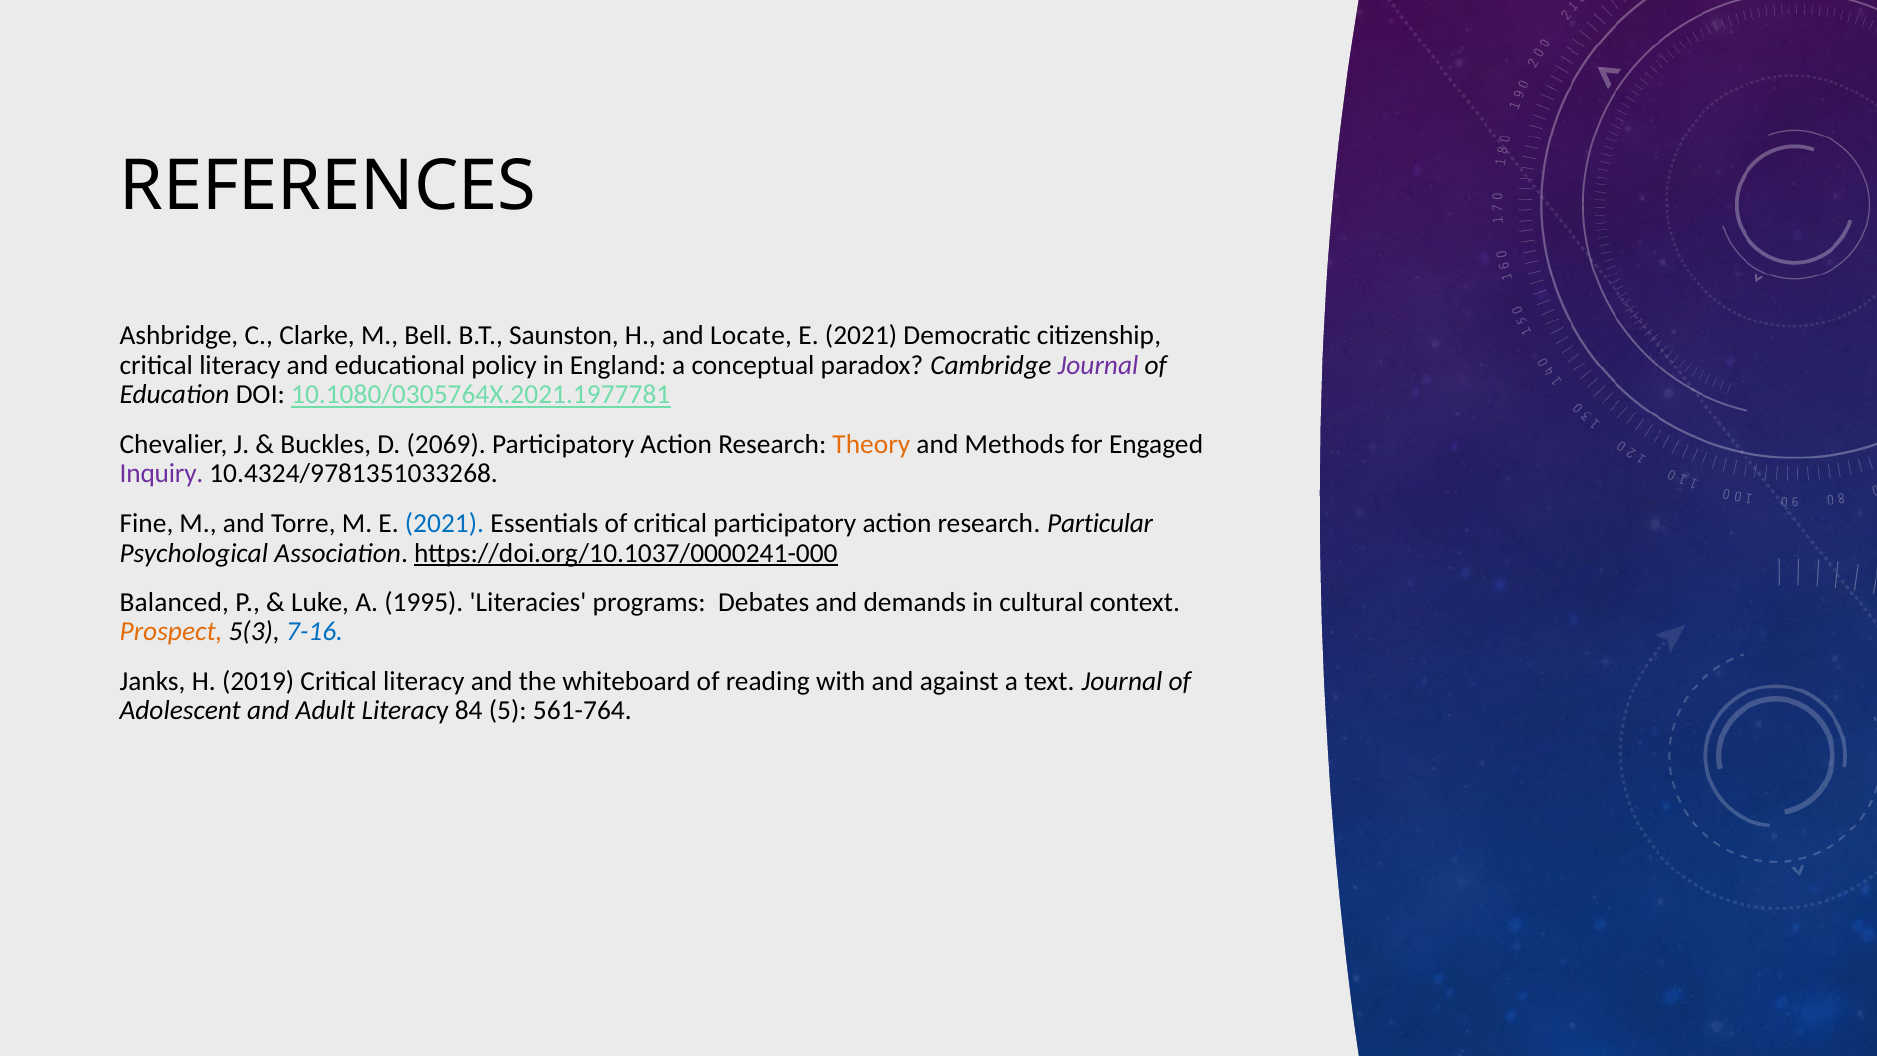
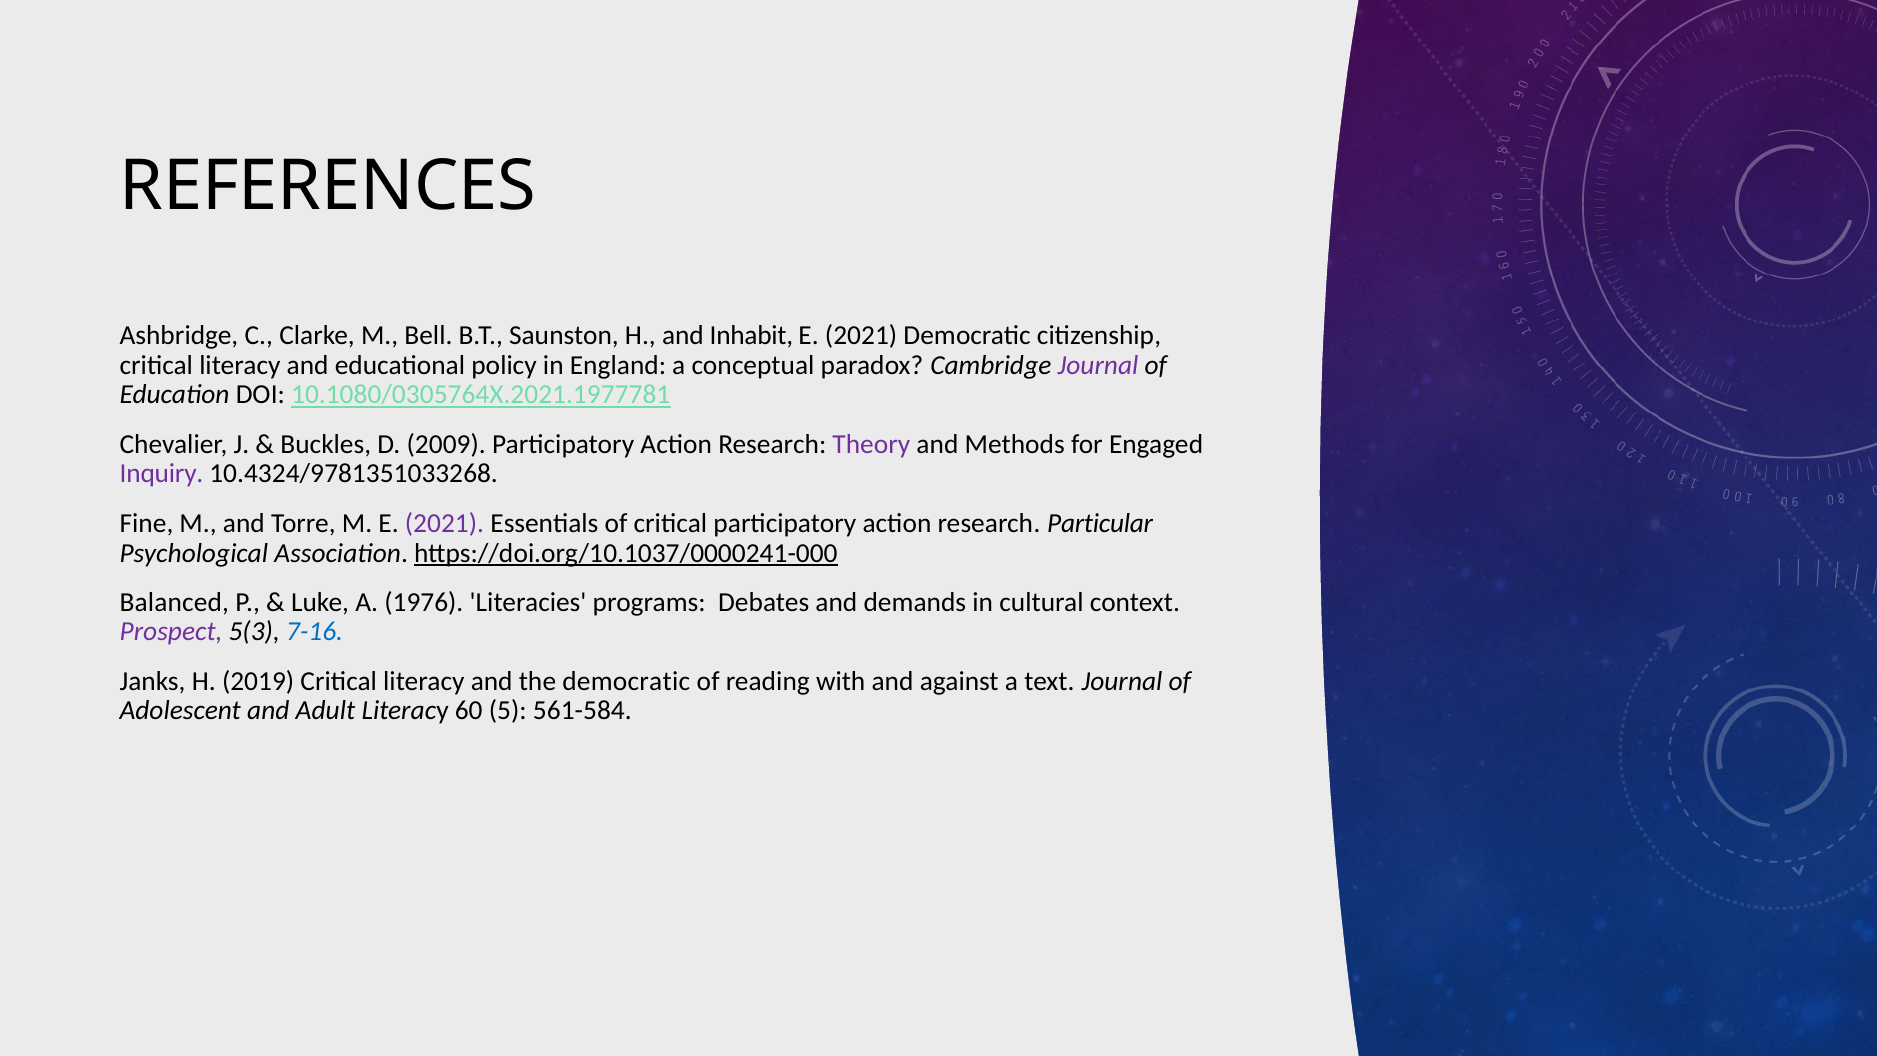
Locate: Locate -> Inhabit
2069: 2069 -> 2009
Theory colour: orange -> purple
2021 at (445, 523) colour: blue -> purple
1995: 1995 -> 1976
Prospect colour: orange -> purple
the whiteboard: whiteboard -> democratic
84: 84 -> 60
561-764: 561-764 -> 561-584
